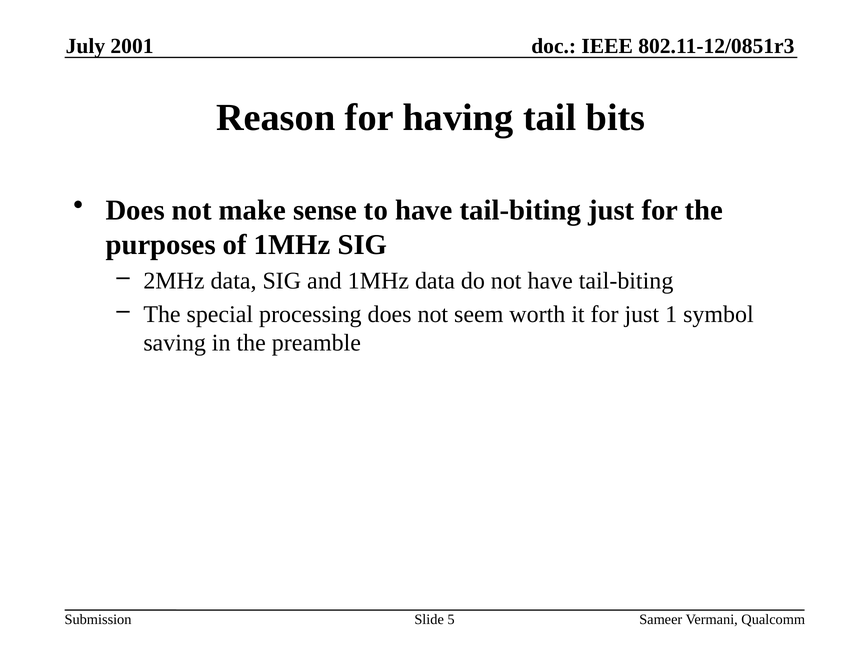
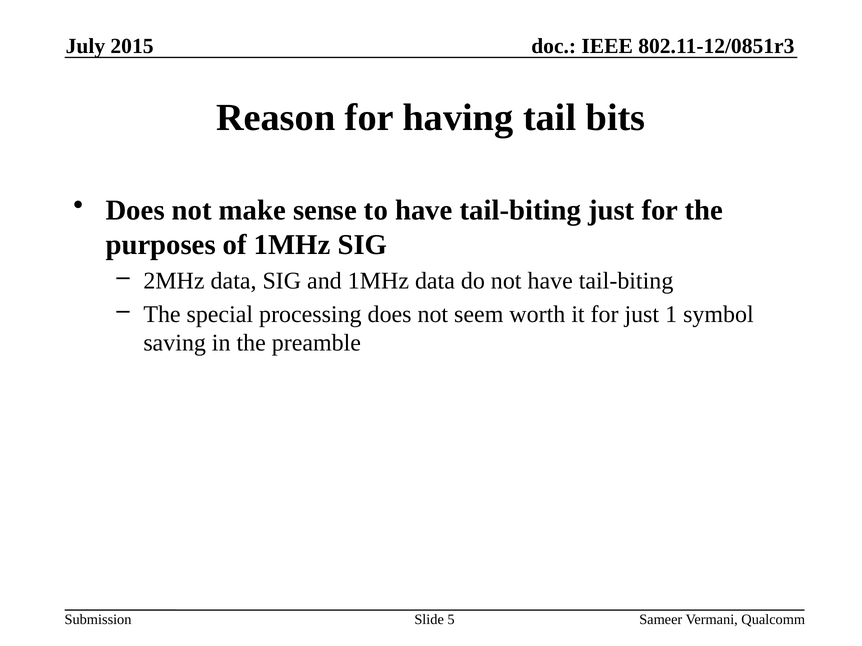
2001: 2001 -> 2015
